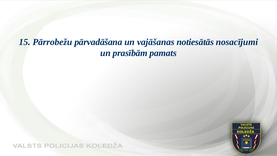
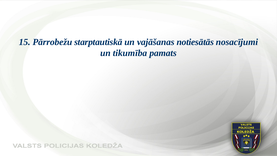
pārvadāšana: pārvadāšana -> starptautiskā
prasībām: prasībām -> tikumība
